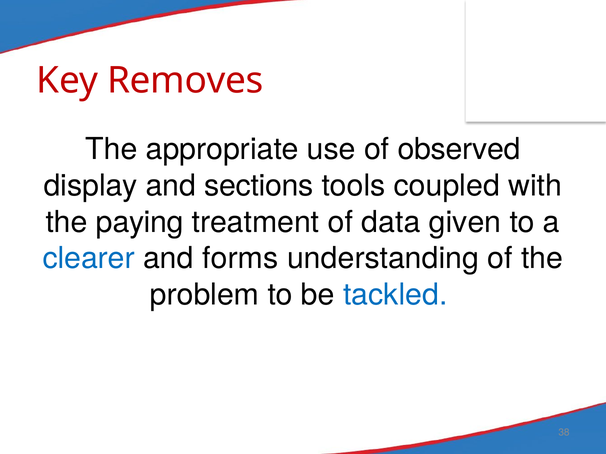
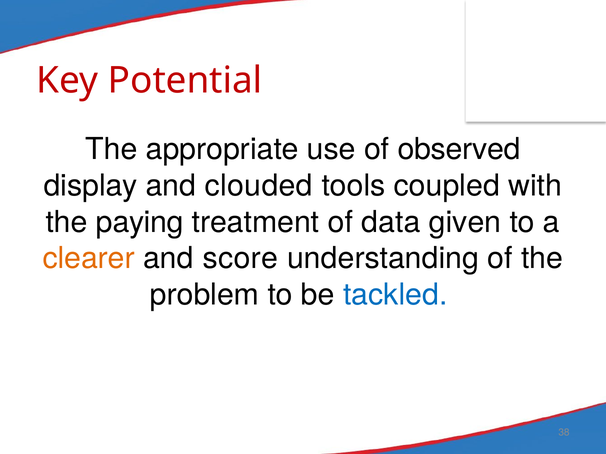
Removes: Removes -> Potential
sections: sections -> clouded
clearer colour: blue -> orange
forms: forms -> score
